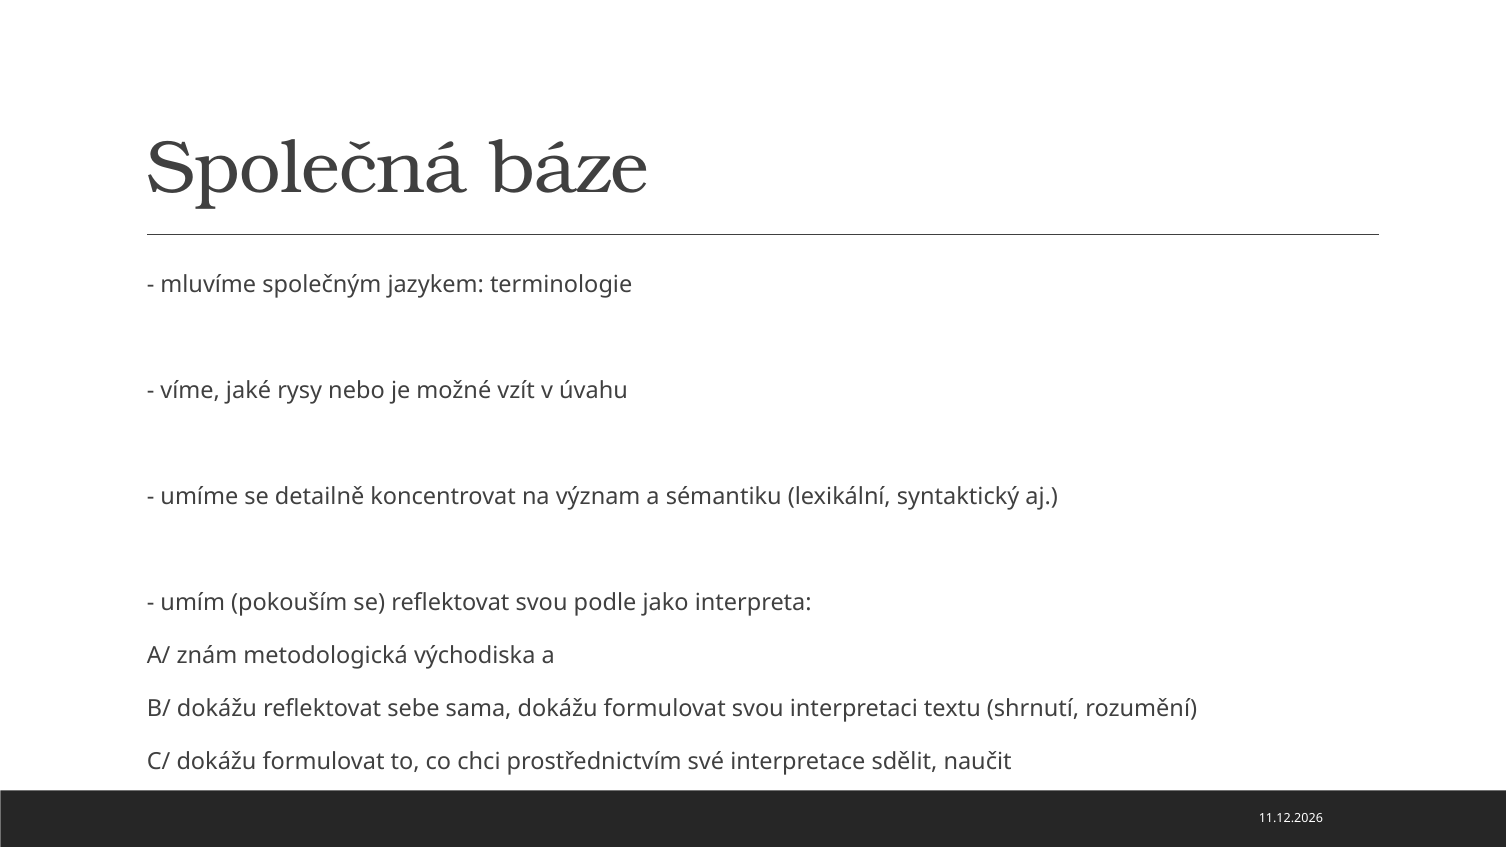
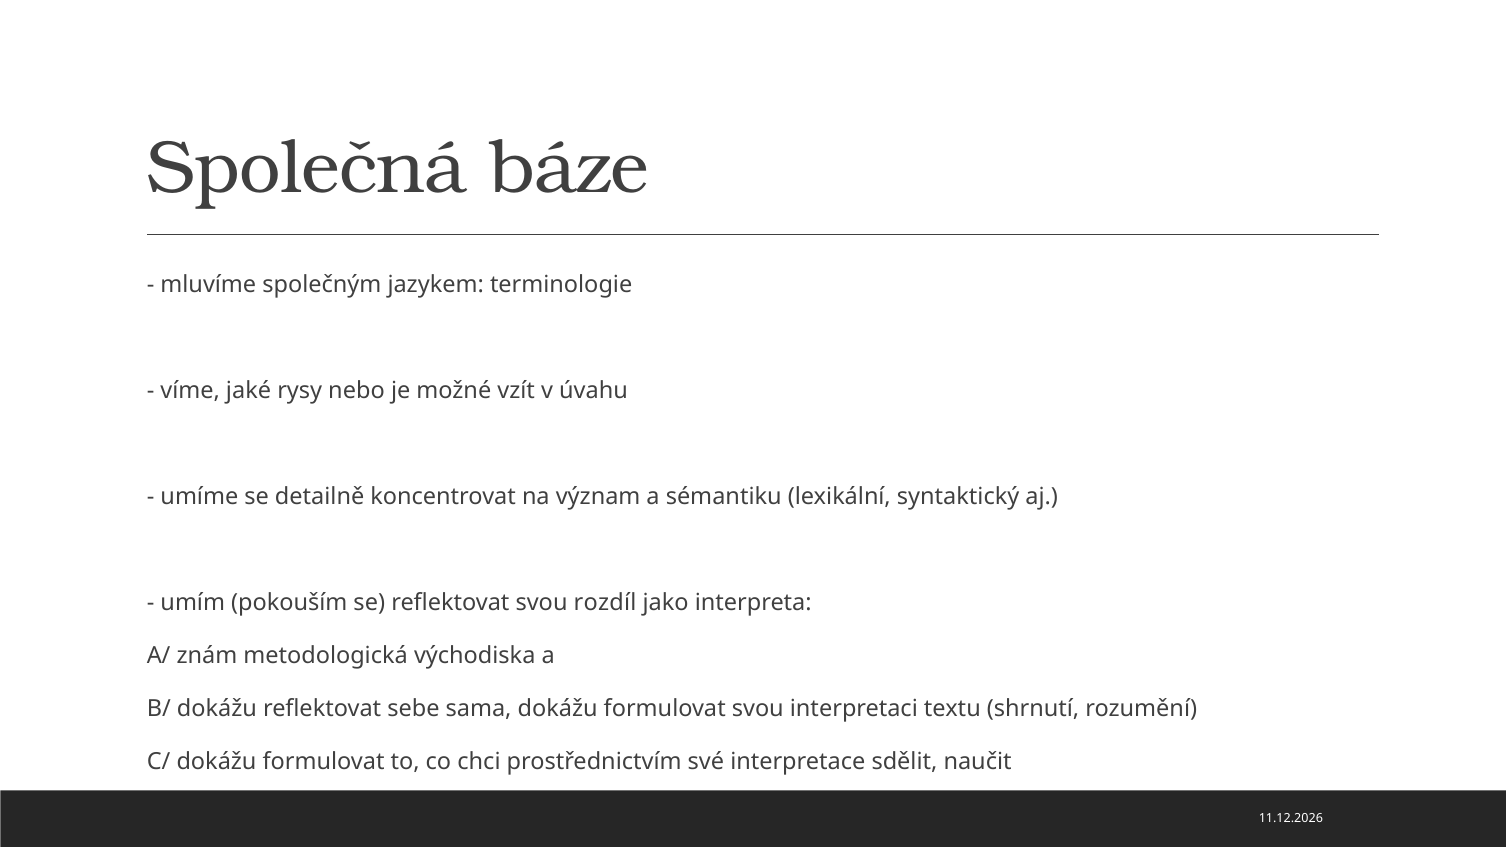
podle: podle -> rozdíl
